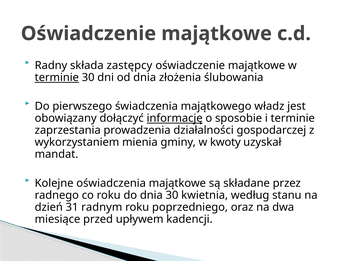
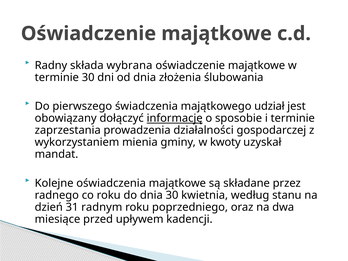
zastępcy: zastępcy -> wybrana
terminie at (57, 78) underline: present -> none
władz: władz -> udział
